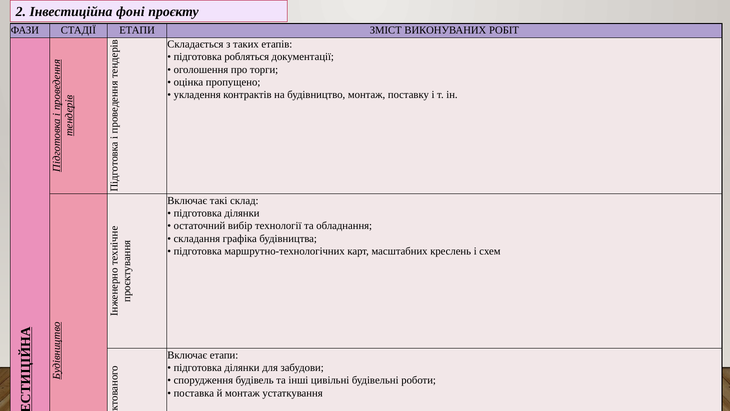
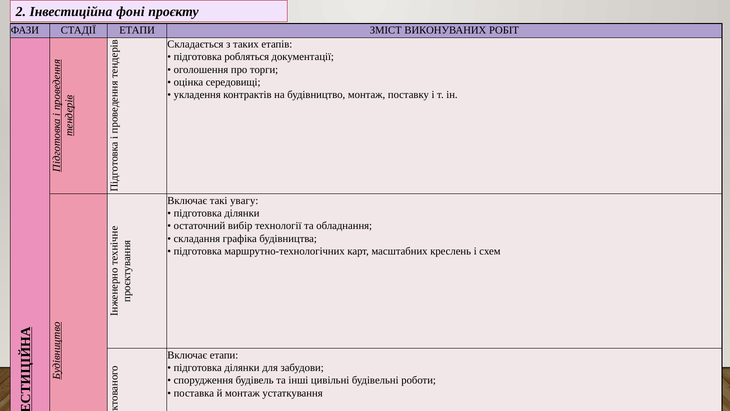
пропущено: пропущено -> середовищі
склад: склад -> увагу
